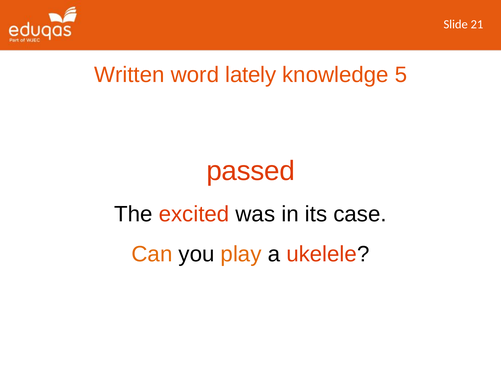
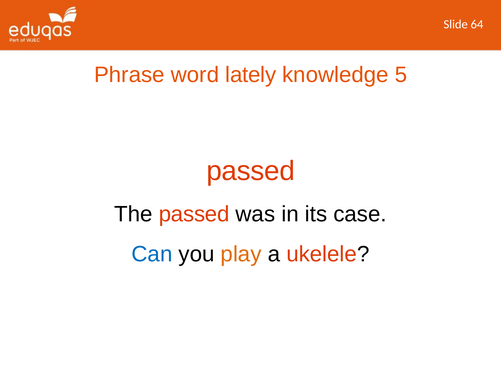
21: 21 -> 64
Written: Written -> Phrase
The excited: excited -> passed
Can colour: orange -> blue
